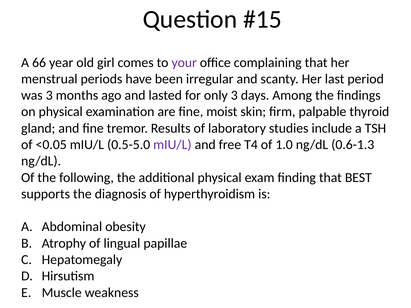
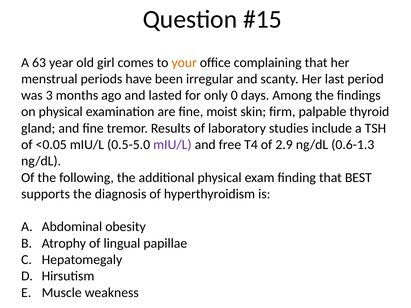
66: 66 -> 63
your colour: purple -> orange
only 3: 3 -> 0
1.0: 1.0 -> 2.9
